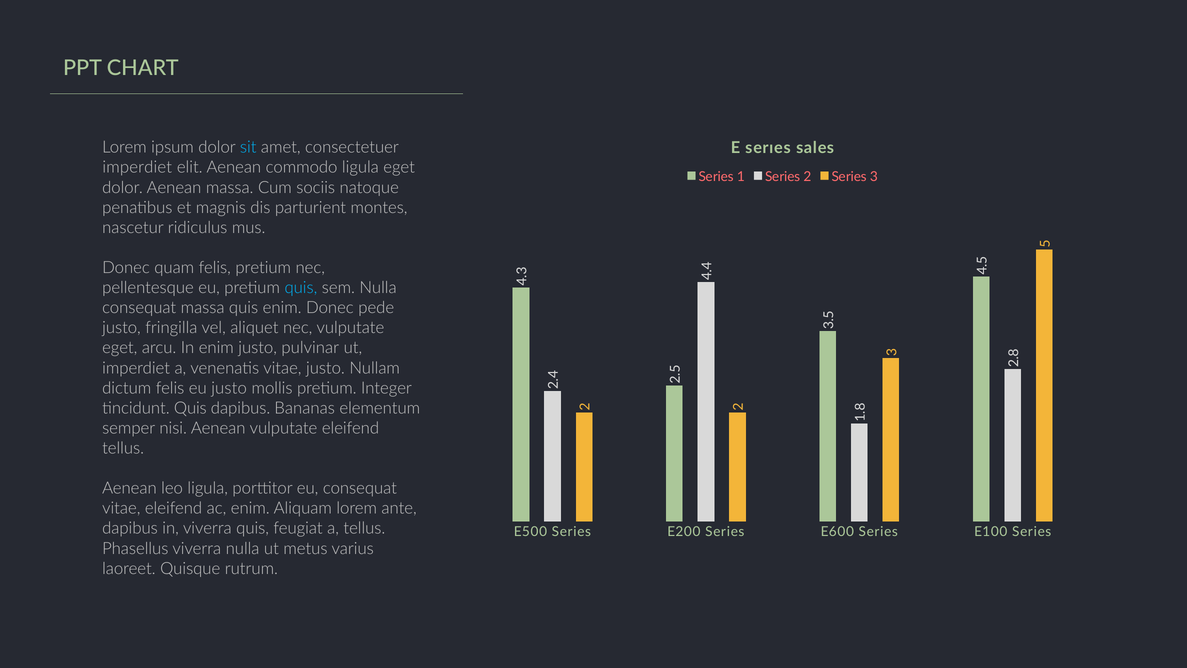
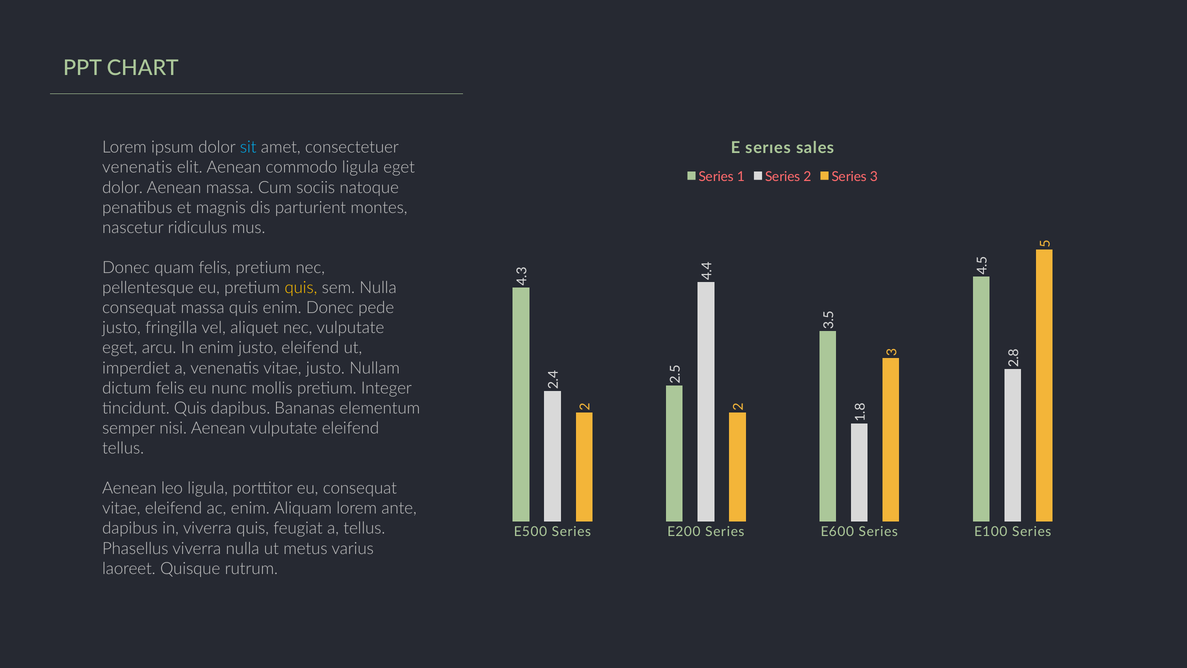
imperdiet at (137, 167): imperdiet -> venenatis
quis at (301, 288) colour: light blue -> yellow
justo pulvinar: pulvinar -> eleifend
eu justo: justo -> nunc
